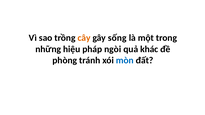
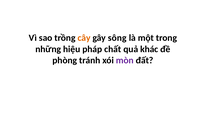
sống: sống -> sông
ngòi: ngòi -> chất
mòn colour: blue -> purple
